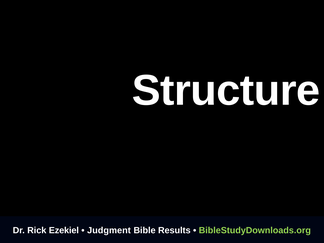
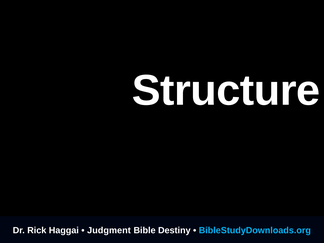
Ezekiel: Ezekiel -> Haggai
Results: Results -> Destiny
BibleStudyDownloads.org colour: light green -> light blue
